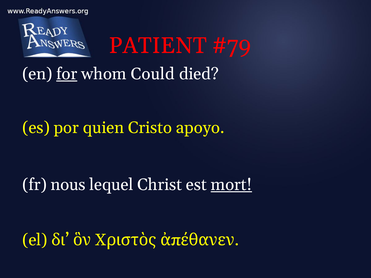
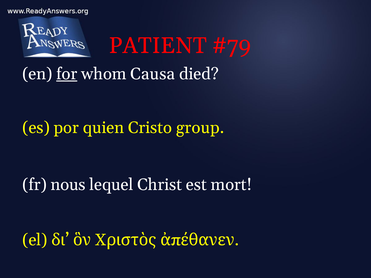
Could: Could -> Causa
apoyo: apoyo -> group
mort underline: present -> none
